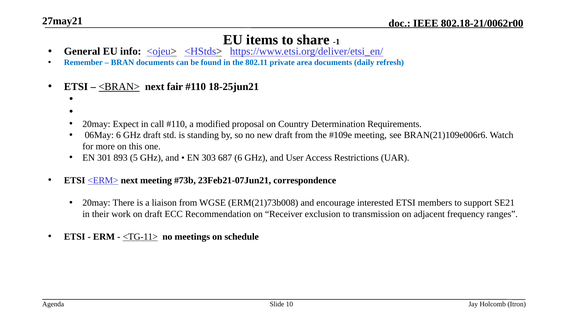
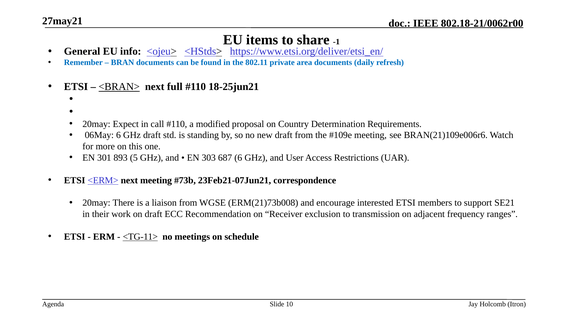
fair: fair -> full
